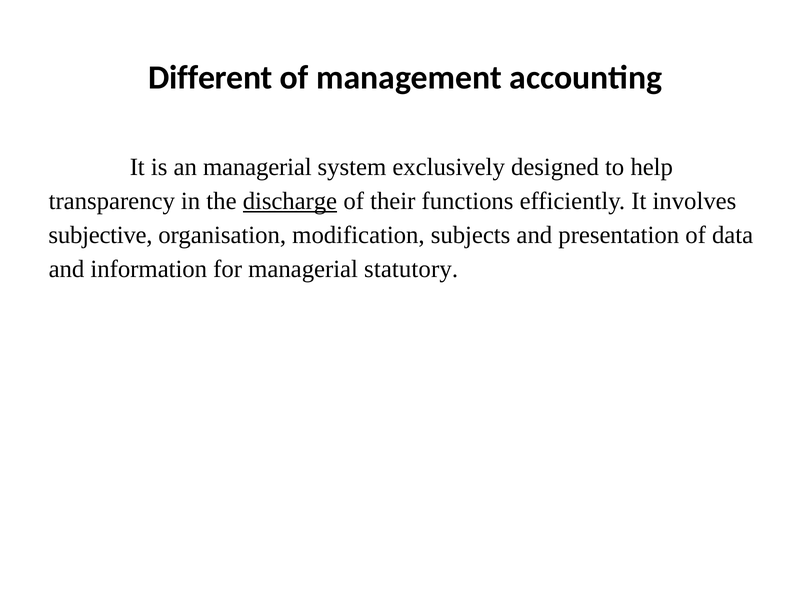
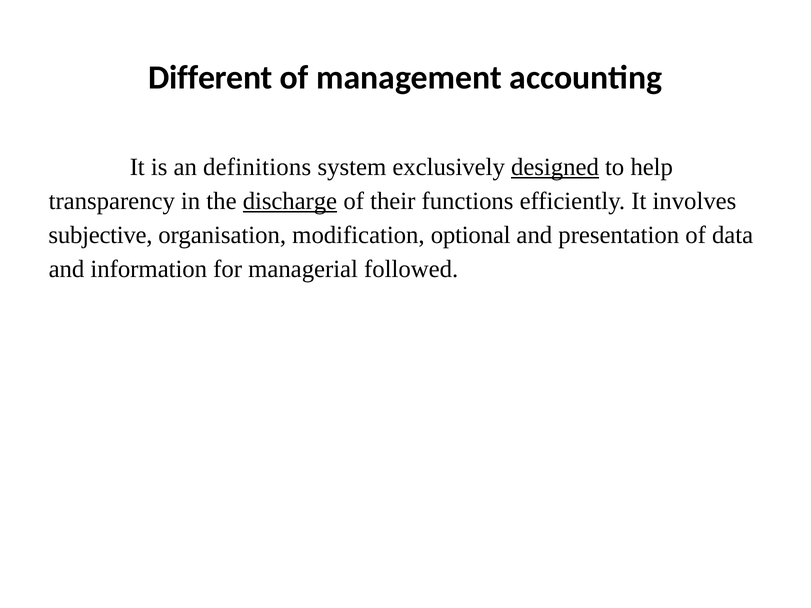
an managerial: managerial -> definitions
designed underline: none -> present
subjects: subjects -> optional
statutory: statutory -> followed
